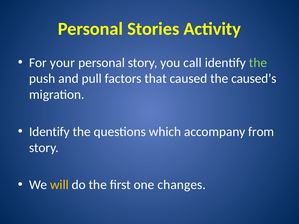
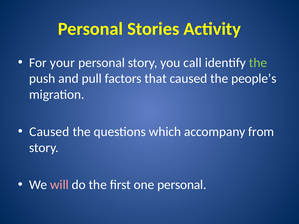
caused’s: caused’s -> people’s
Identify at (49, 132): Identify -> Caused
will colour: yellow -> pink
one changes: changes -> personal
